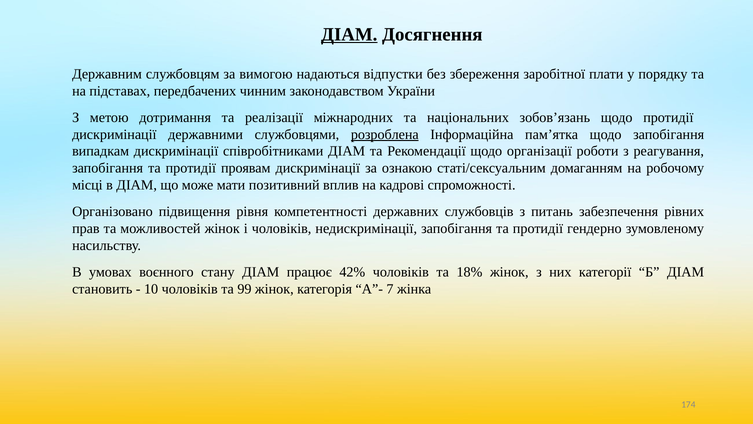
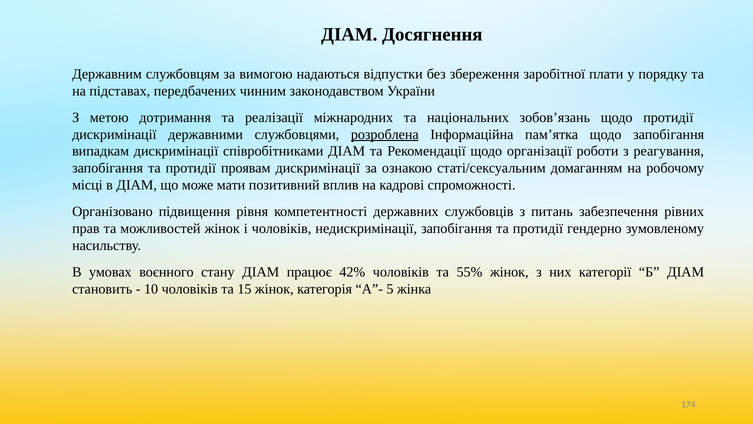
ДІАМ at (349, 34) underline: present -> none
18%: 18% -> 55%
99: 99 -> 15
7: 7 -> 5
